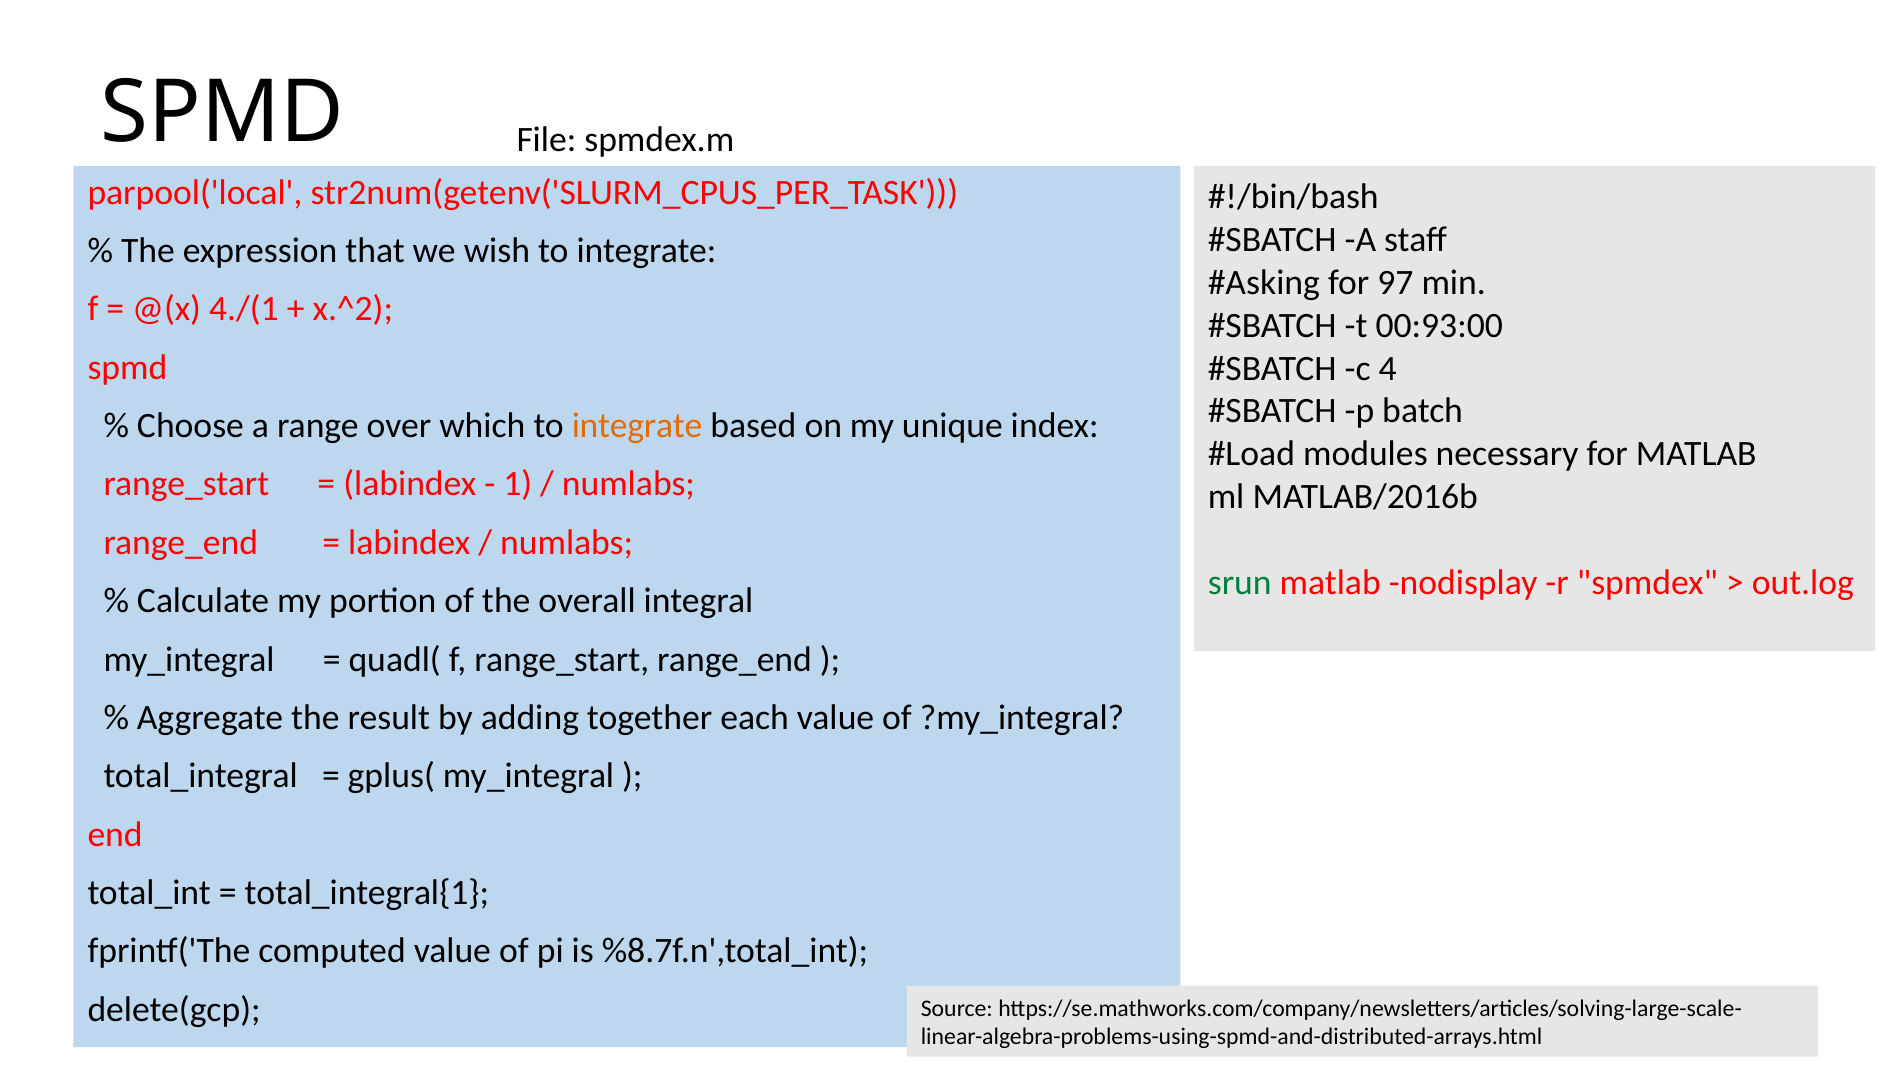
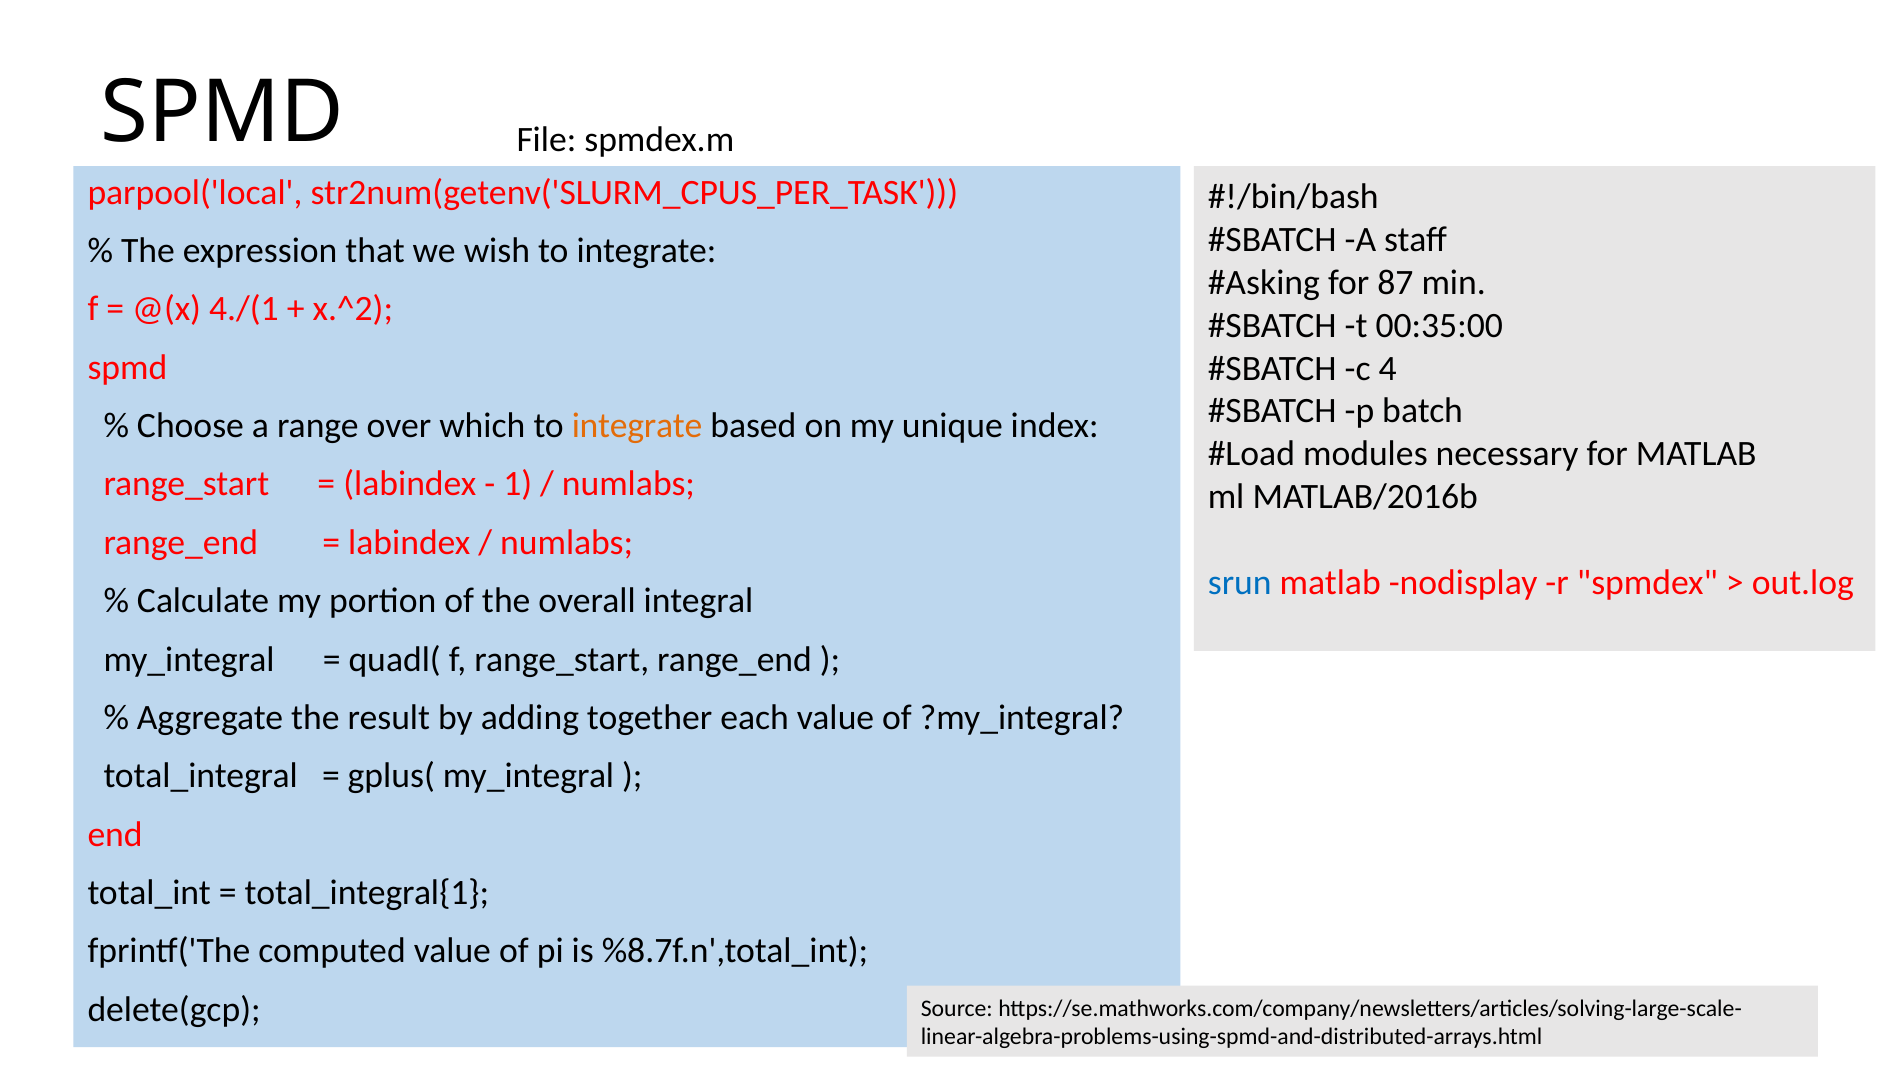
97: 97 -> 87
00:93:00: 00:93:00 -> 00:35:00
srun colour: green -> blue
